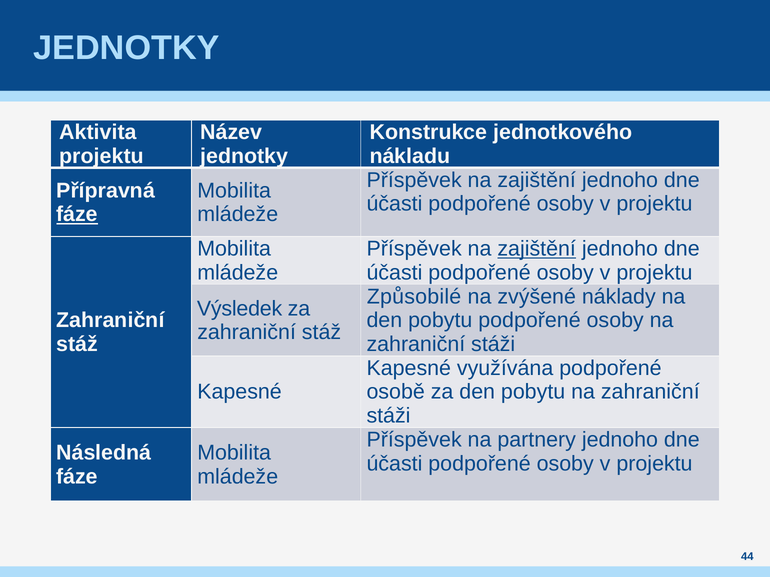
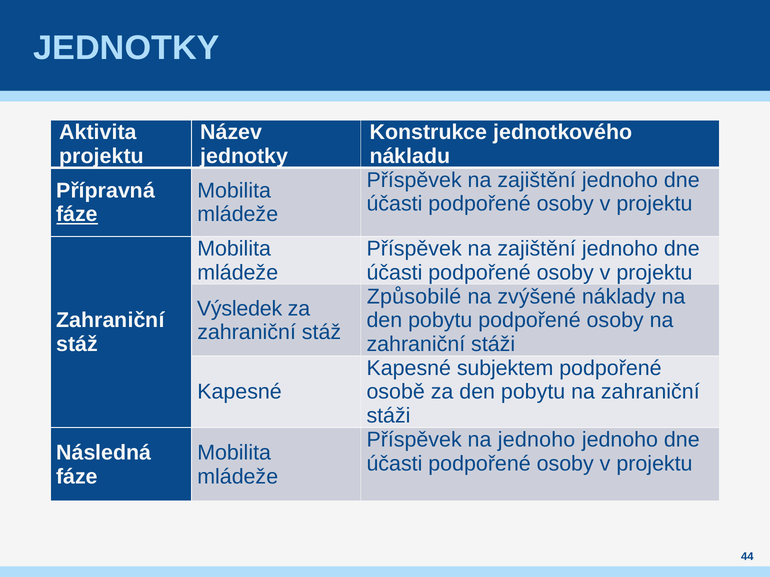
zajištění at (537, 249) underline: present -> none
využívána: využívána -> subjektem
na partnery: partnery -> jednoho
